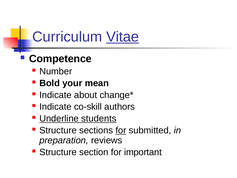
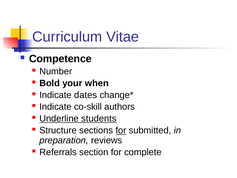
Vitae underline: present -> none
mean: mean -> when
about: about -> dates
Structure at (58, 152): Structure -> Referrals
important: important -> complete
